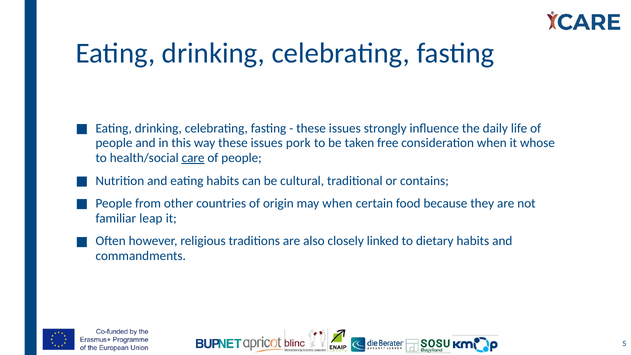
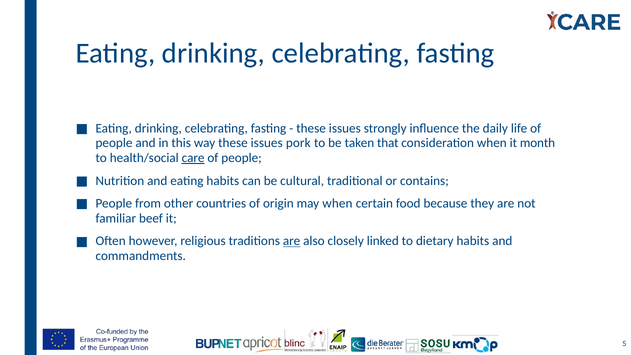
free: free -> that
whose: whose -> month
leap: leap -> beef
are at (292, 241) underline: none -> present
